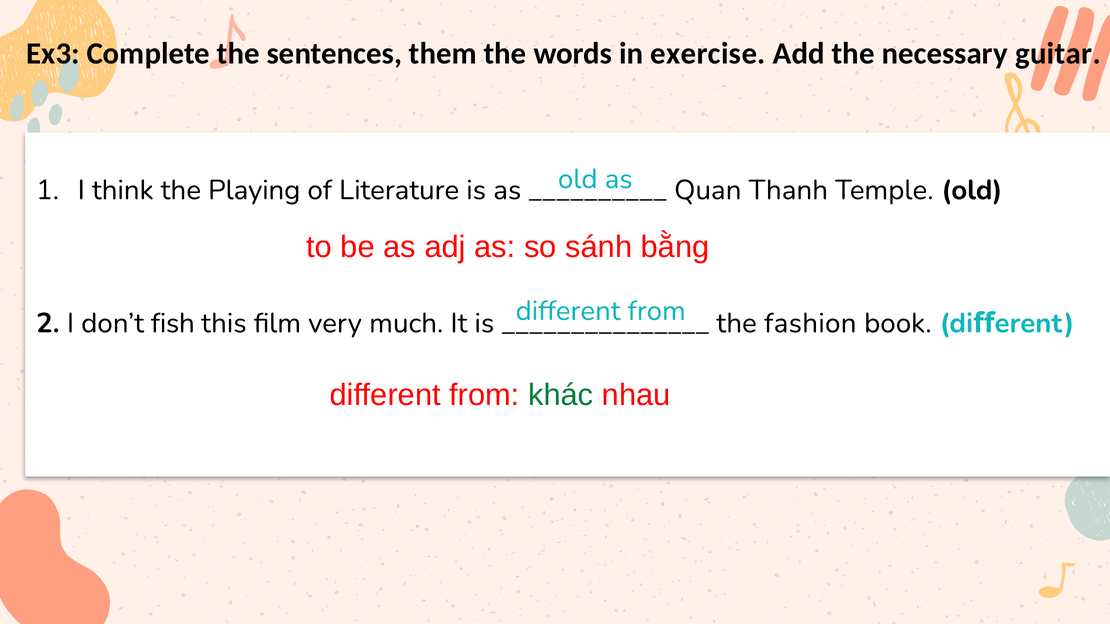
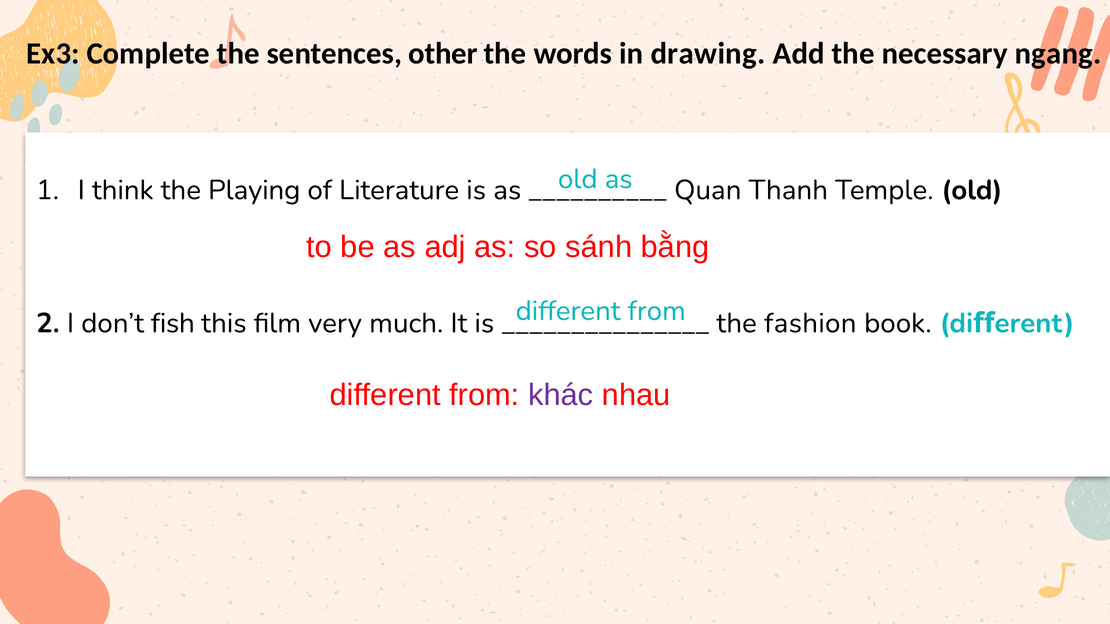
them: them -> other
exercise: exercise -> drawing
guitar: guitar -> ngang
khác colour: green -> purple
